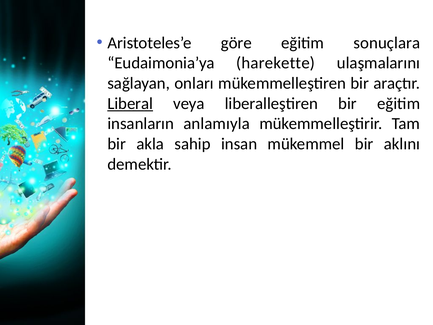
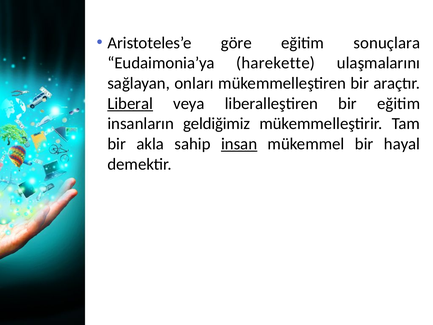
anlamıyla: anlamıyla -> geldiğimiz
insan underline: none -> present
aklını: aklını -> hayal
